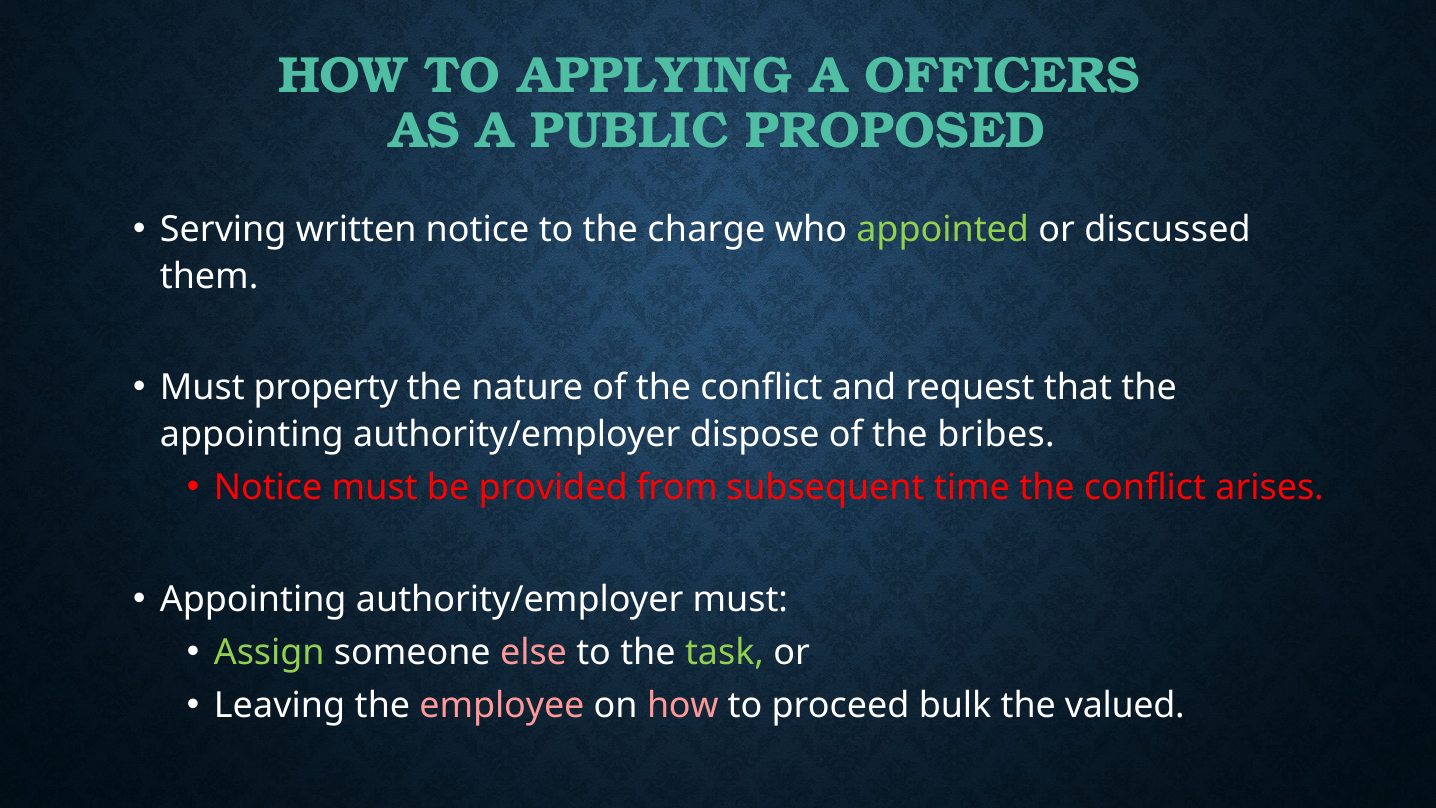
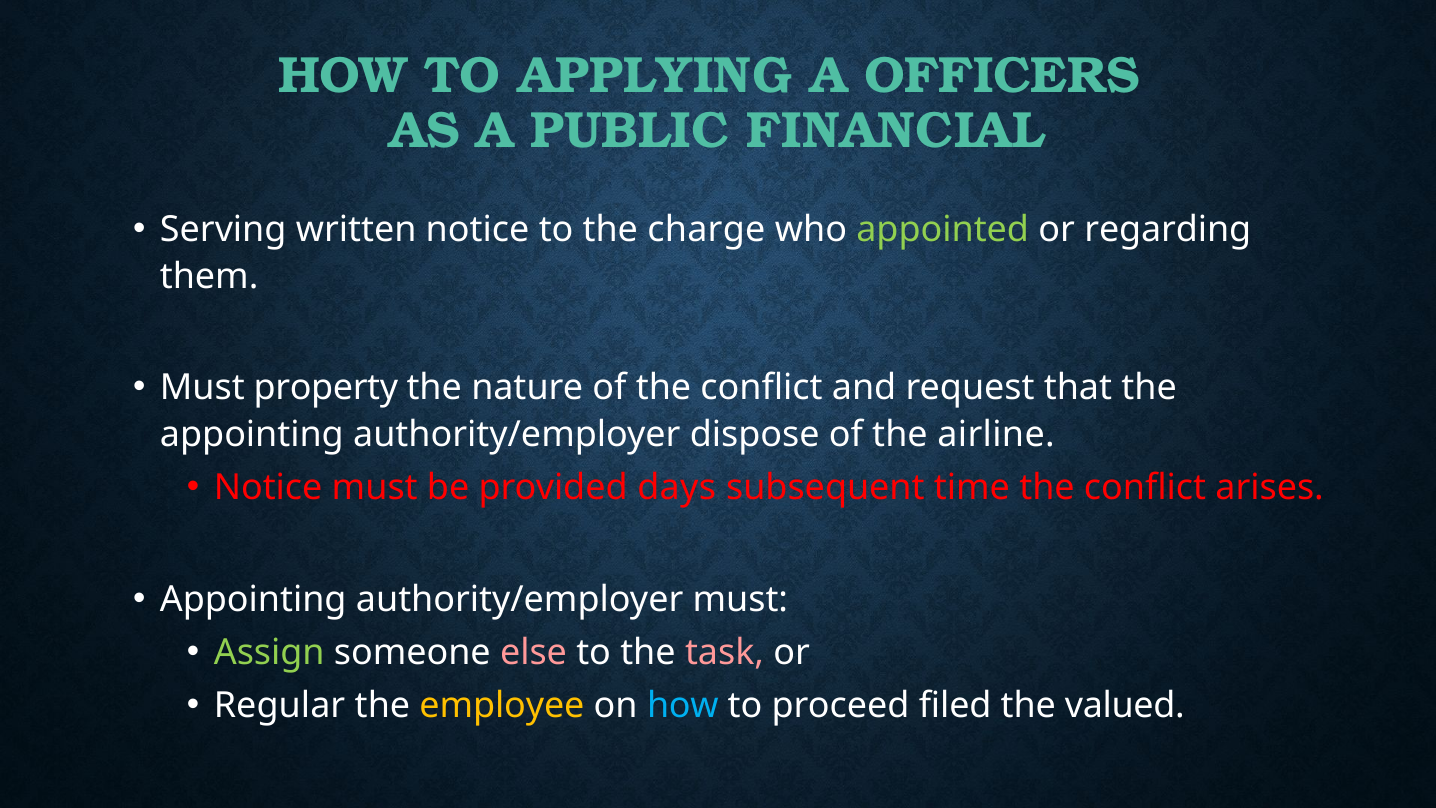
PROPOSED: PROPOSED -> FINANCIAL
discussed: discussed -> regarding
bribes: bribes -> airline
from: from -> days
task colour: light green -> pink
Leaving: Leaving -> Regular
employee colour: pink -> yellow
how at (683, 706) colour: pink -> light blue
bulk: bulk -> filed
